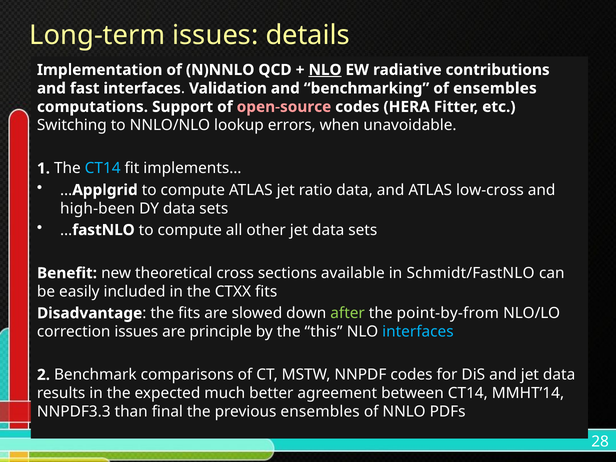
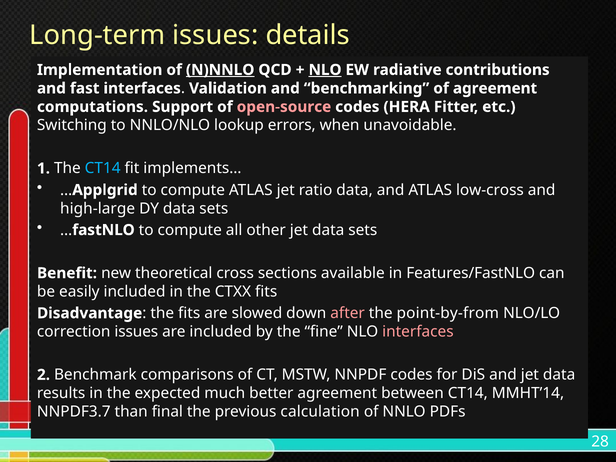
N)NNLO underline: none -> present
of ensembles: ensembles -> agreement
high-been: high-been -> high-large
Schmidt/FastNLO: Schmidt/FastNLO -> Features/FastNLO
after colour: light green -> pink
are principle: principle -> included
this: this -> fine
interfaces at (418, 332) colour: light blue -> pink
NNPDF3.3: NNPDF3.3 -> NNPDF3.7
previous ensembles: ensembles -> calculation
